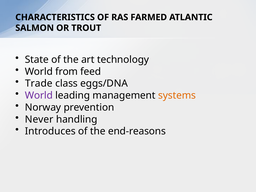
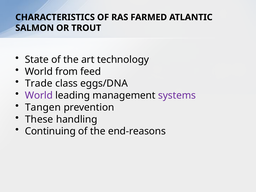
systems colour: orange -> purple
Norway: Norway -> Tangen
Never: Never -> These
Introduces: Introduces -> Continuing
